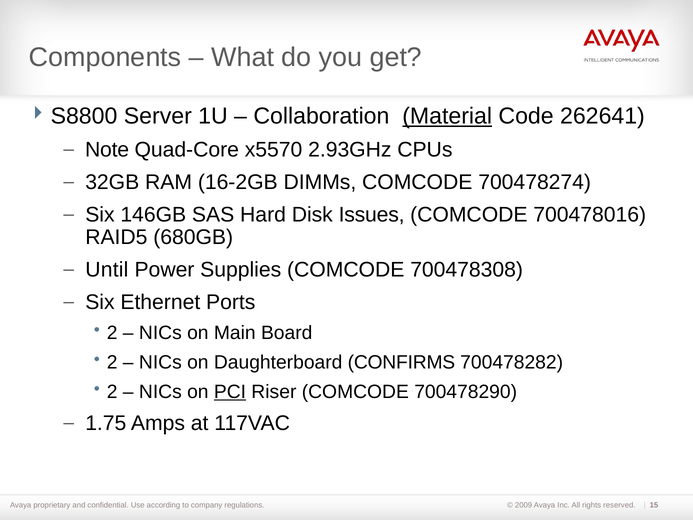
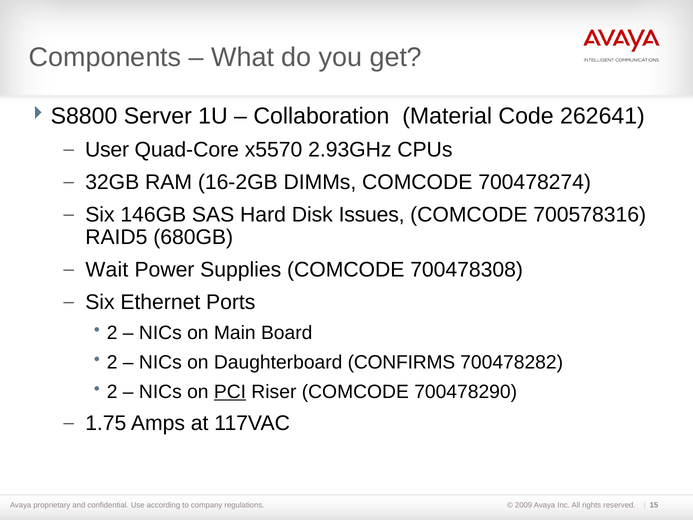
Material underline: present -> none
Note: Note -> User
700478016: 700478016 -> 700578316
Until: Until -> Wait
